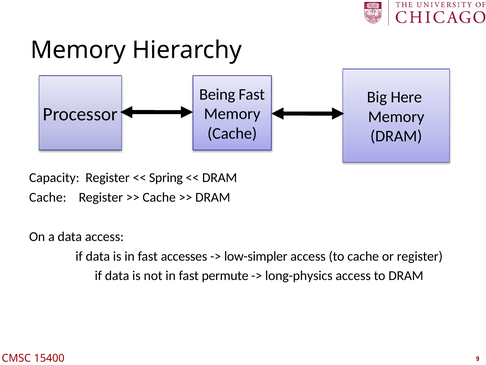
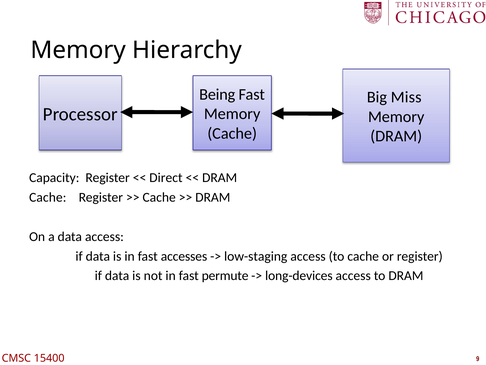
Here: Here -> Miss
Spring: Spring -> Direct
low-simpler: low-simpler -> low-staging
long-physics: long-physics -> long-devices
